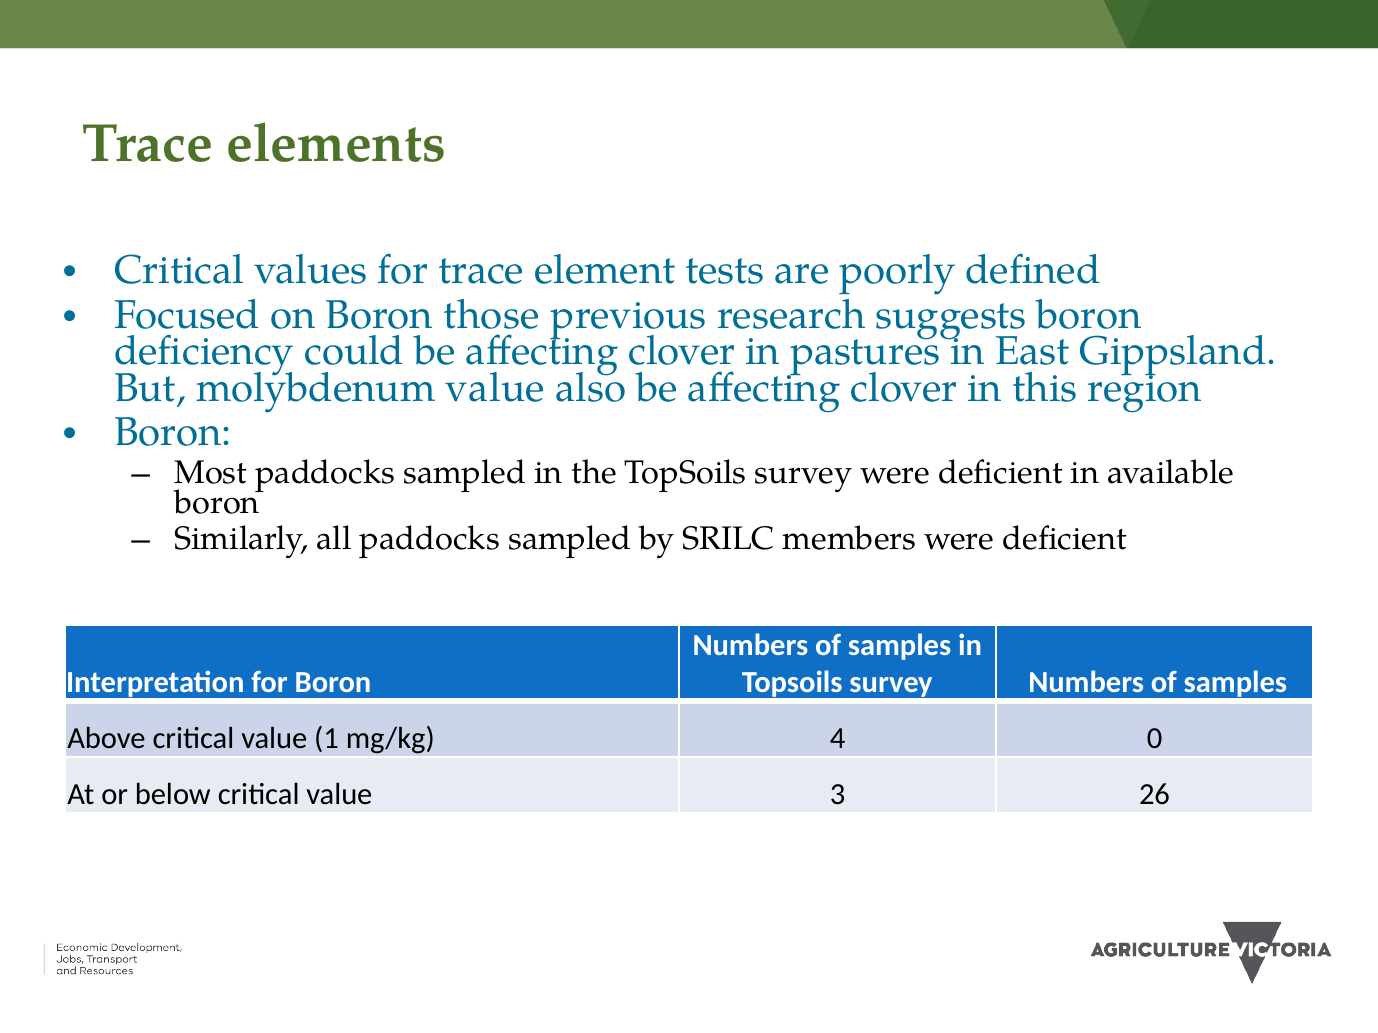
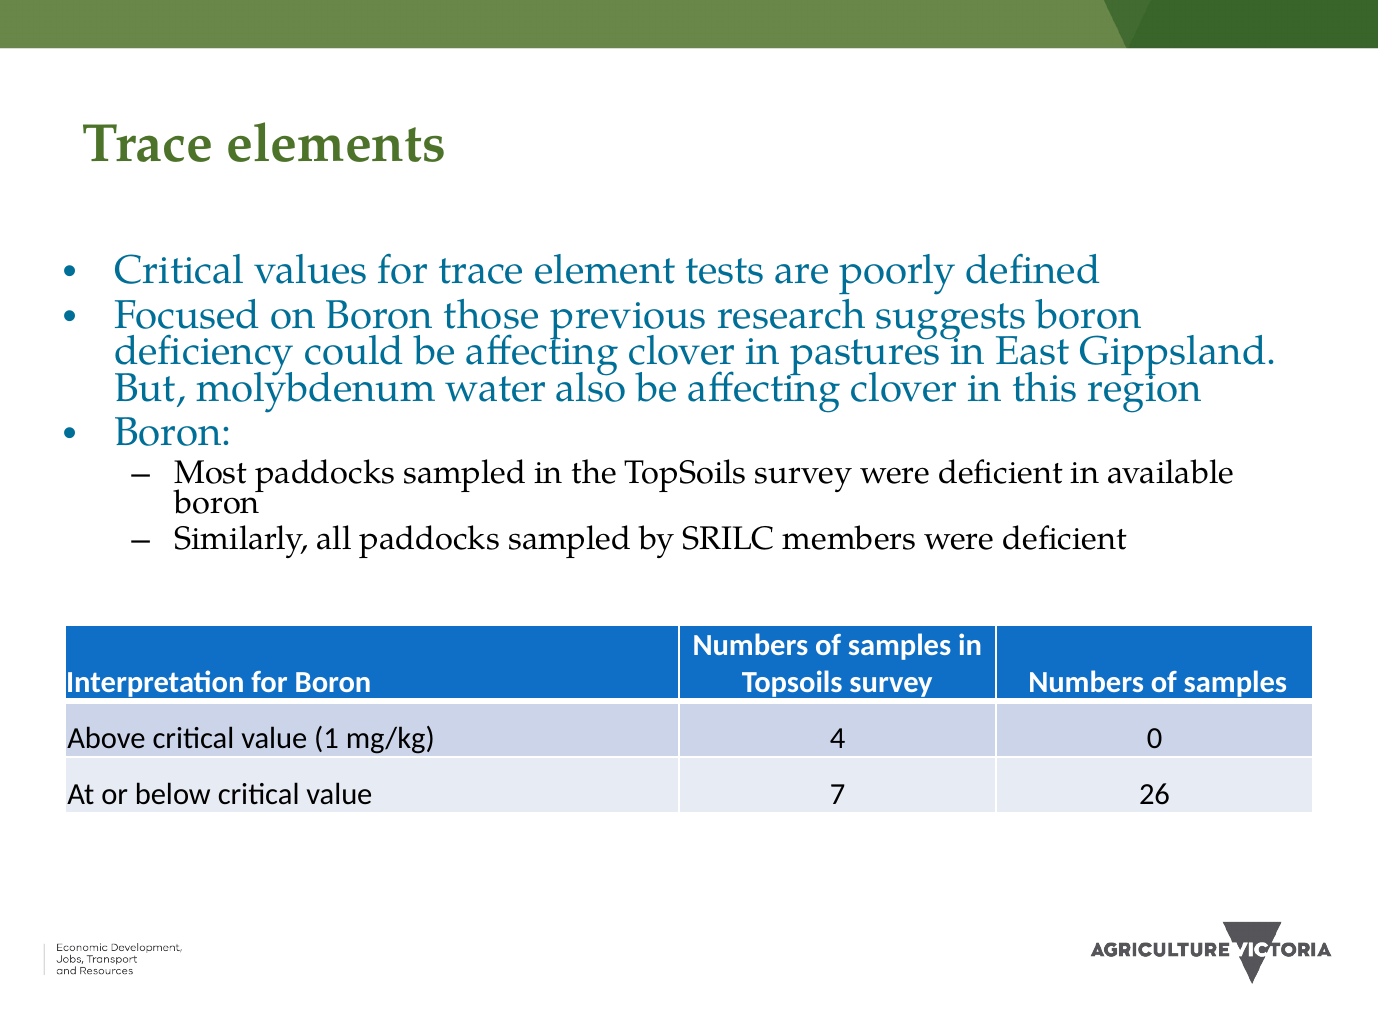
molybdenum value: value -> water
3: 3 -> 7
